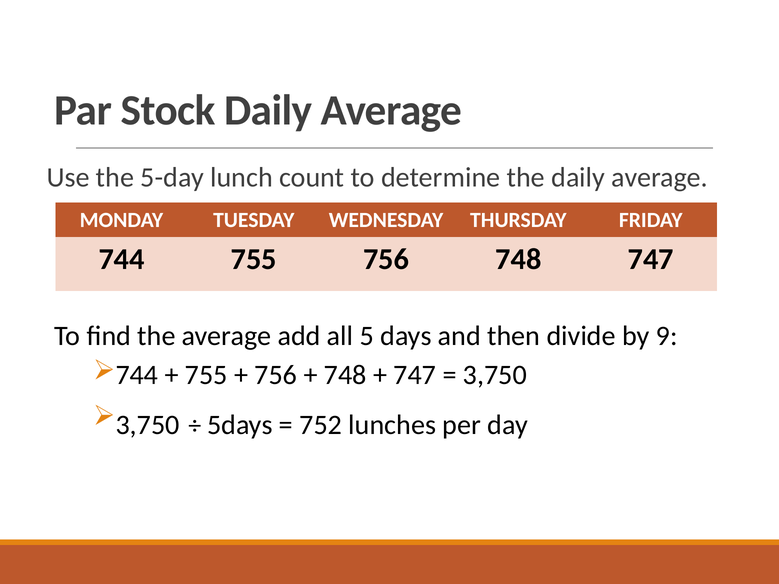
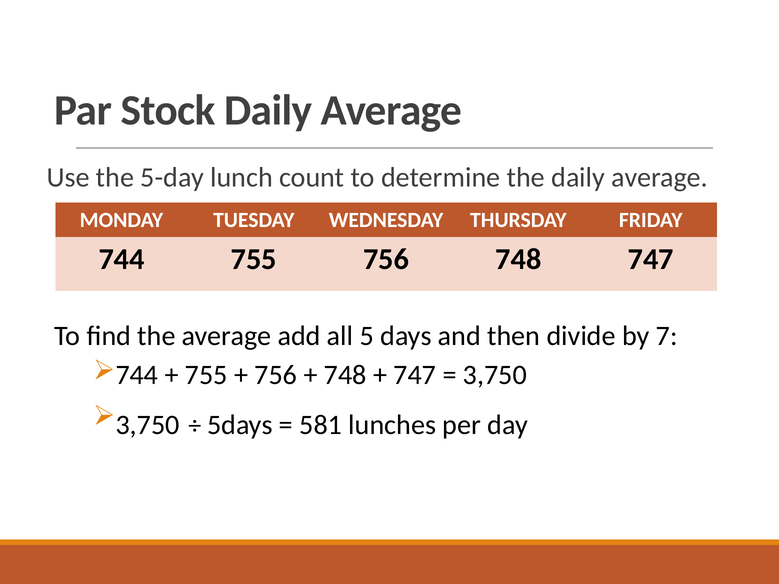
9: 9 -> 7
752: 752 -> 581
